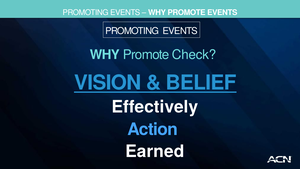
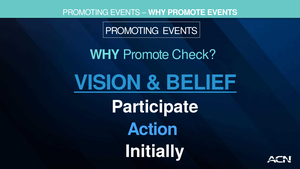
Effectively: Effectively -> Participate
Earned: Earned -> Initially
